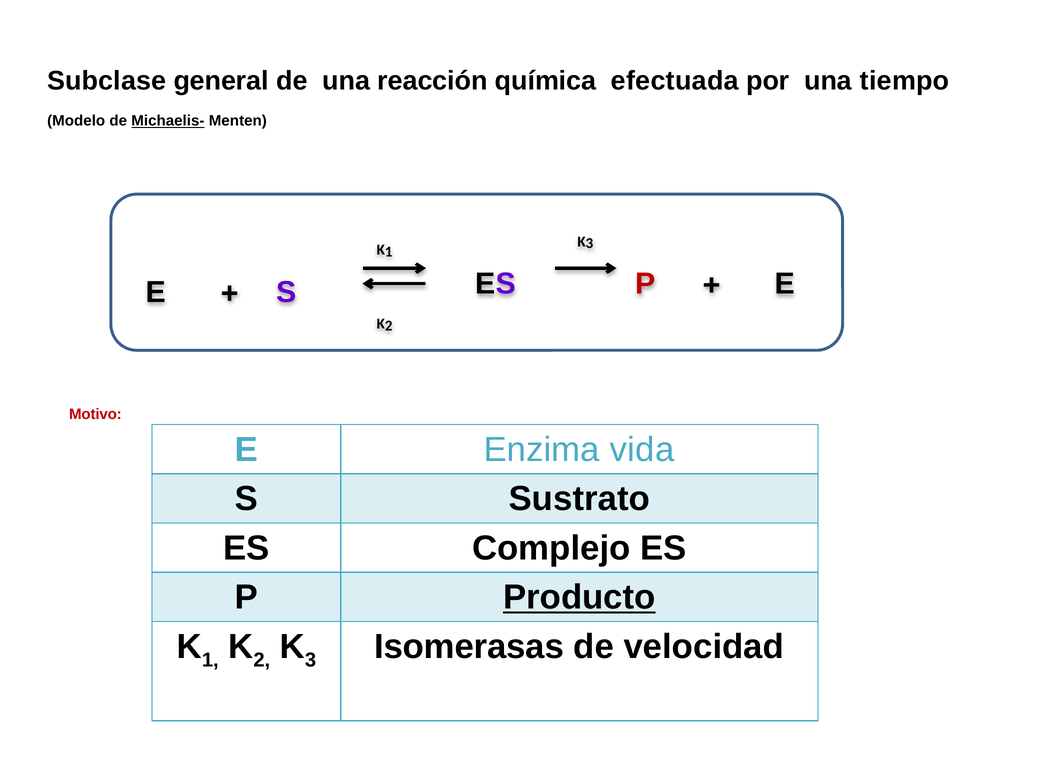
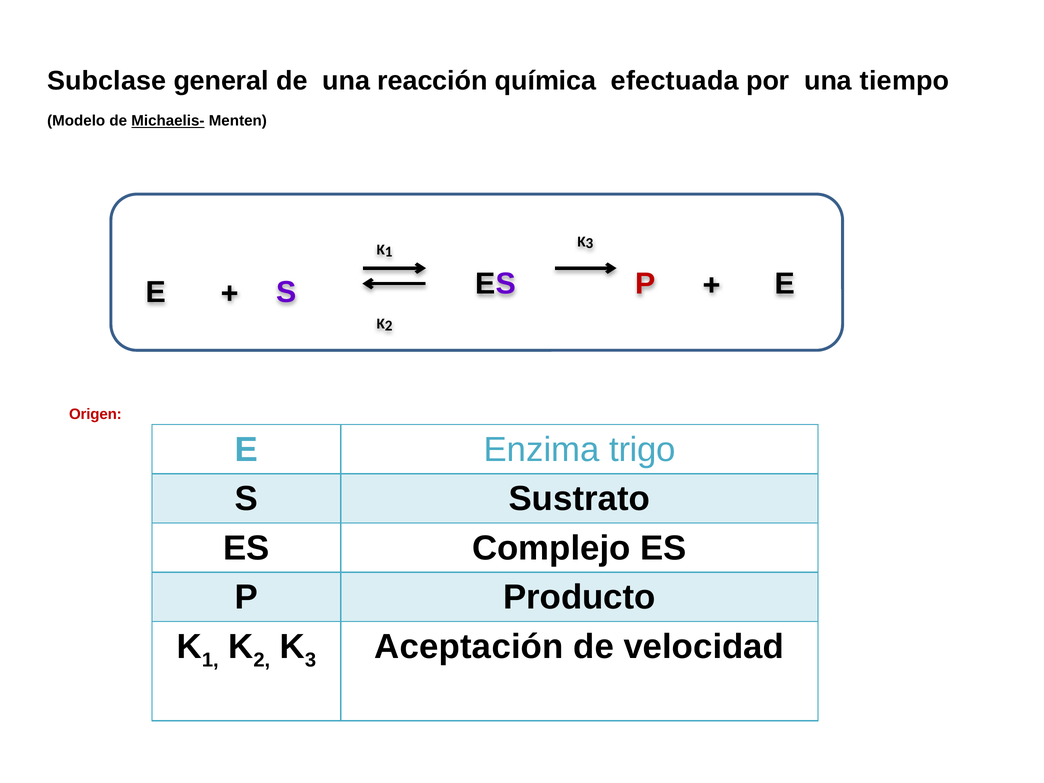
Motivo: Motivo -> Origen
vida: vida -> trigo
Producto underline: present -> none
Isomerasas: Isomerasas -> Aceptación
